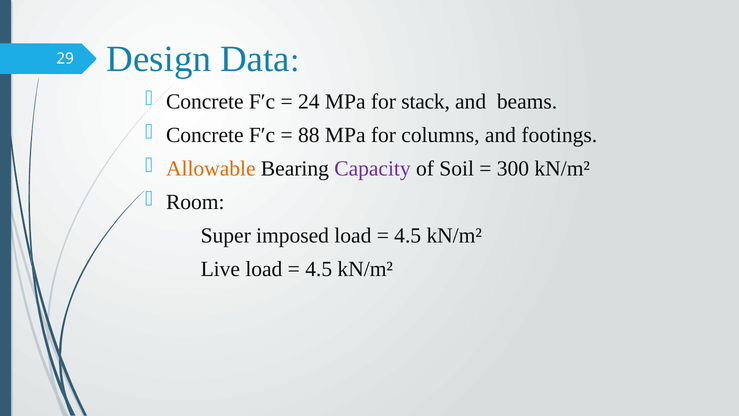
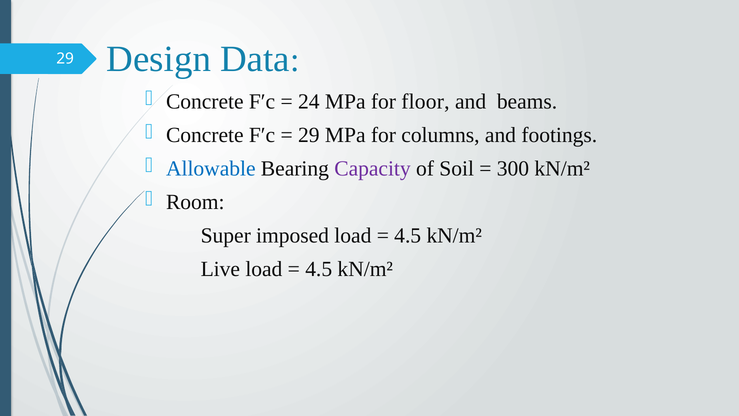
stack: stack -> floor
88 at (309, 135): 88 -> 29
Allowable colour: orange -> blue
